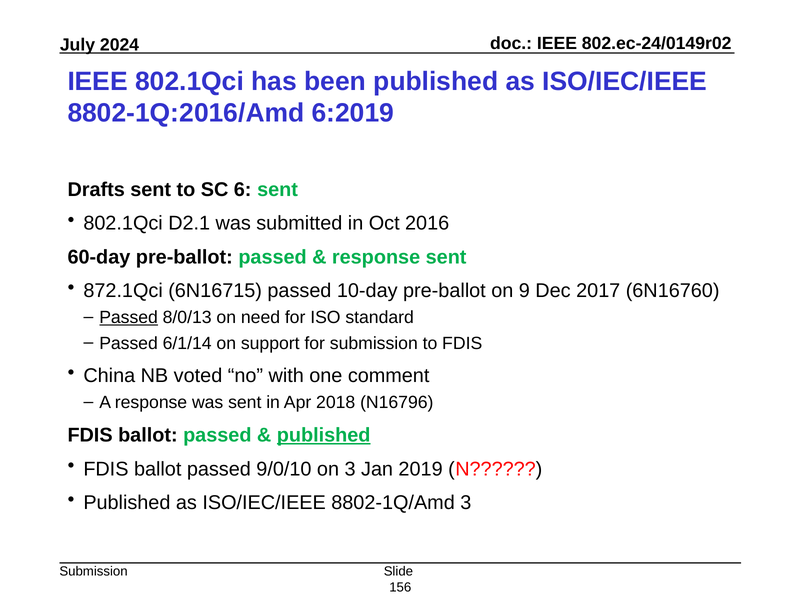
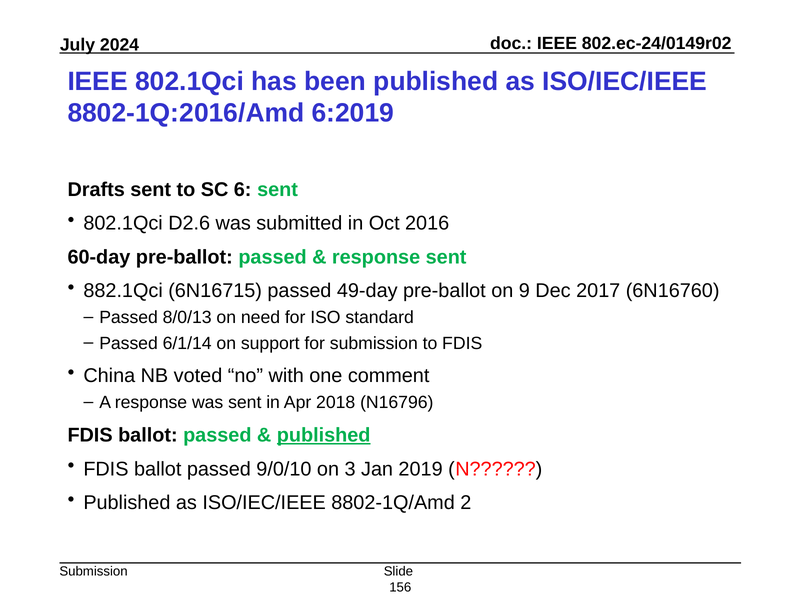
D2.1: D2.1 -> D2.6
872.1Qci: 872.1Qci -> 882.1Qci
10-day: 10-day -> 49-day
Passed at (129, 317) underline: present -> none
8802-1Q/Amd 3: 3 -> 2
